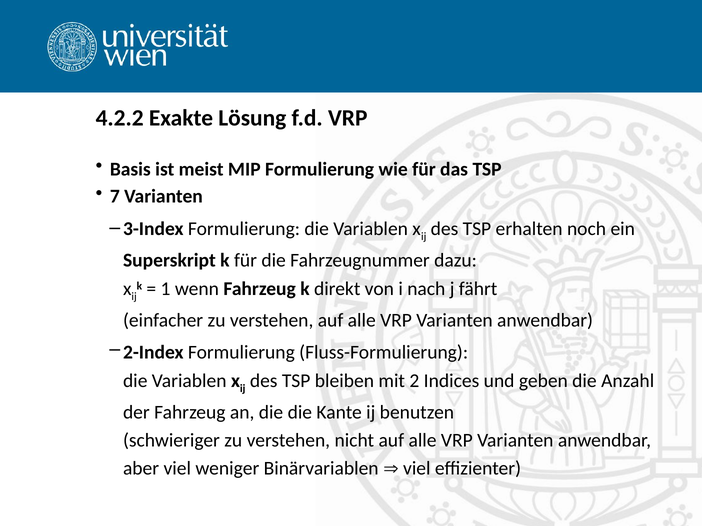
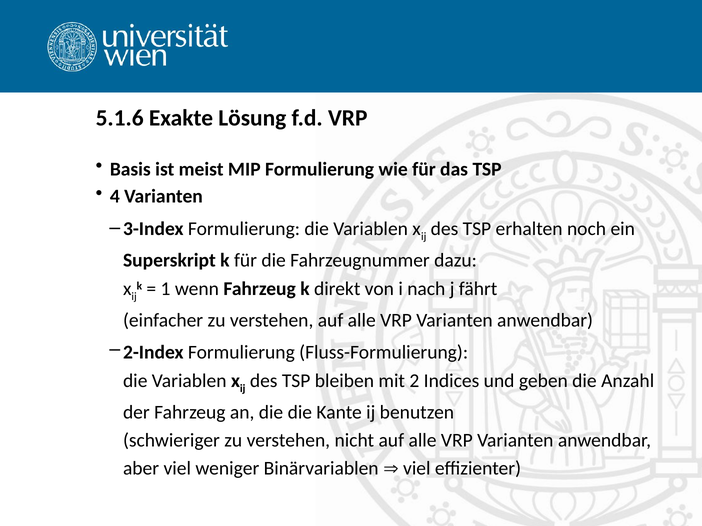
4.2.2: 4.2.2 -> 5.1.6
7: 7 -> 4
